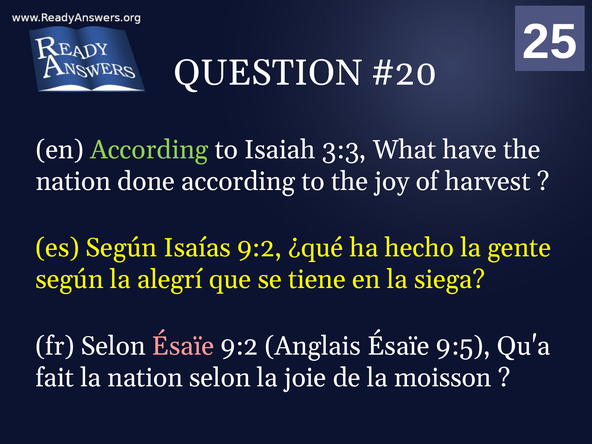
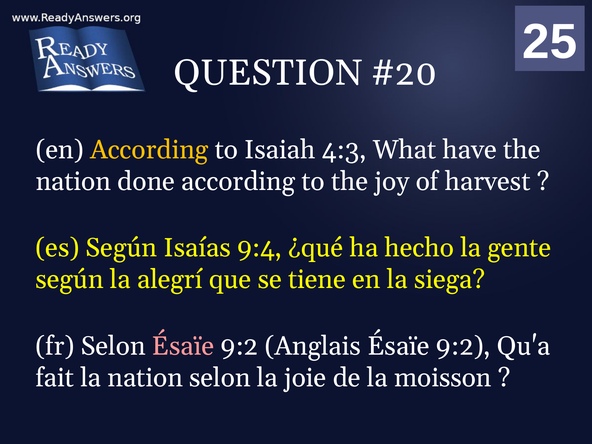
According at (149, 150) colour: light green -> yellow
3:3: 3:3 -> 4:3
Isaías 9:2: 9:2 -> 9:4
Anglais Ésaïe 9:5: 9:5 -> 9:2
